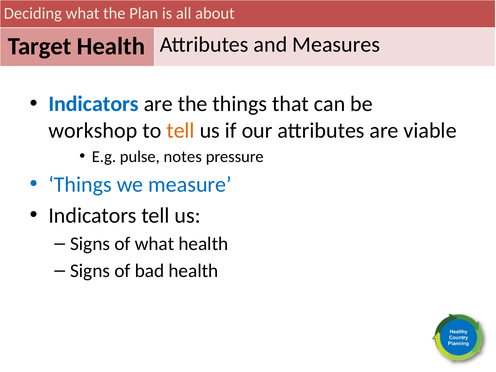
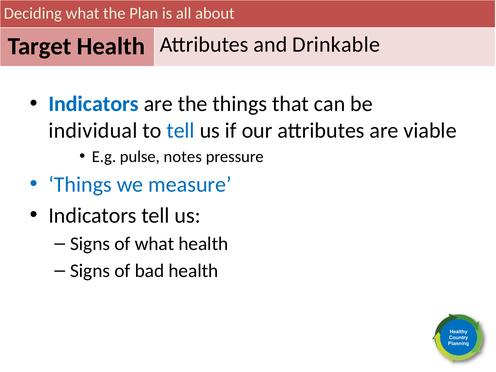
Measures: Measures -> Drinkable
workshop: workshop -> individual
tell at (181, 131) colour: orange -> blue
